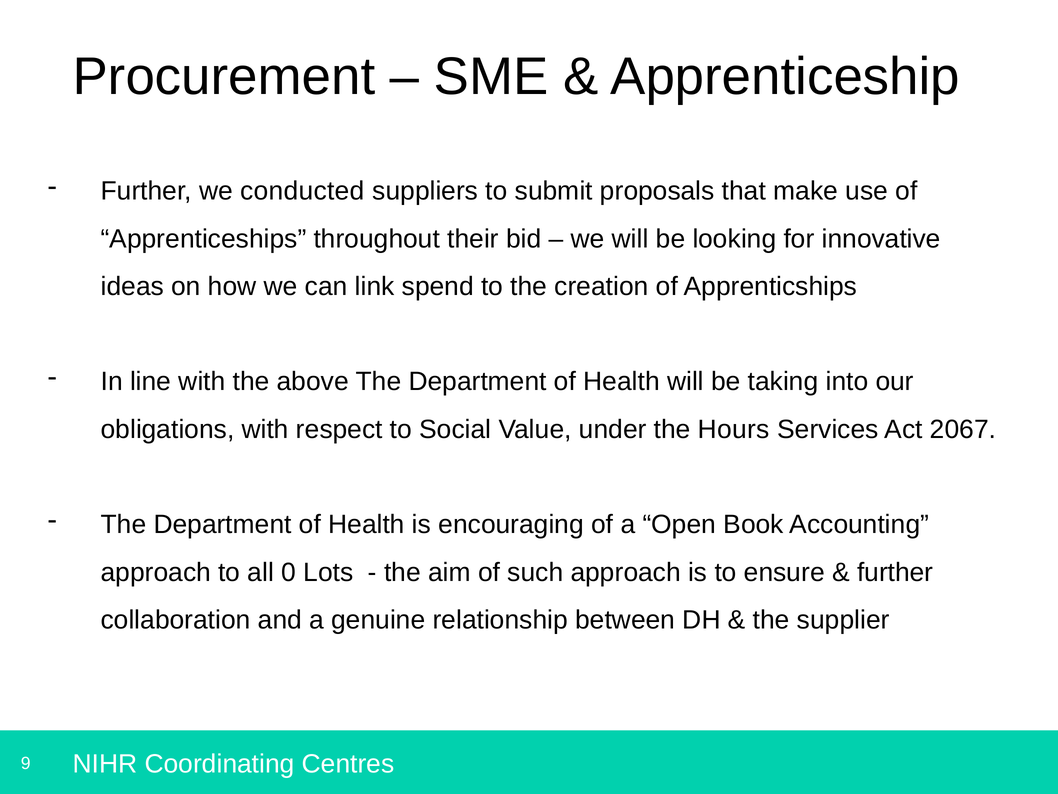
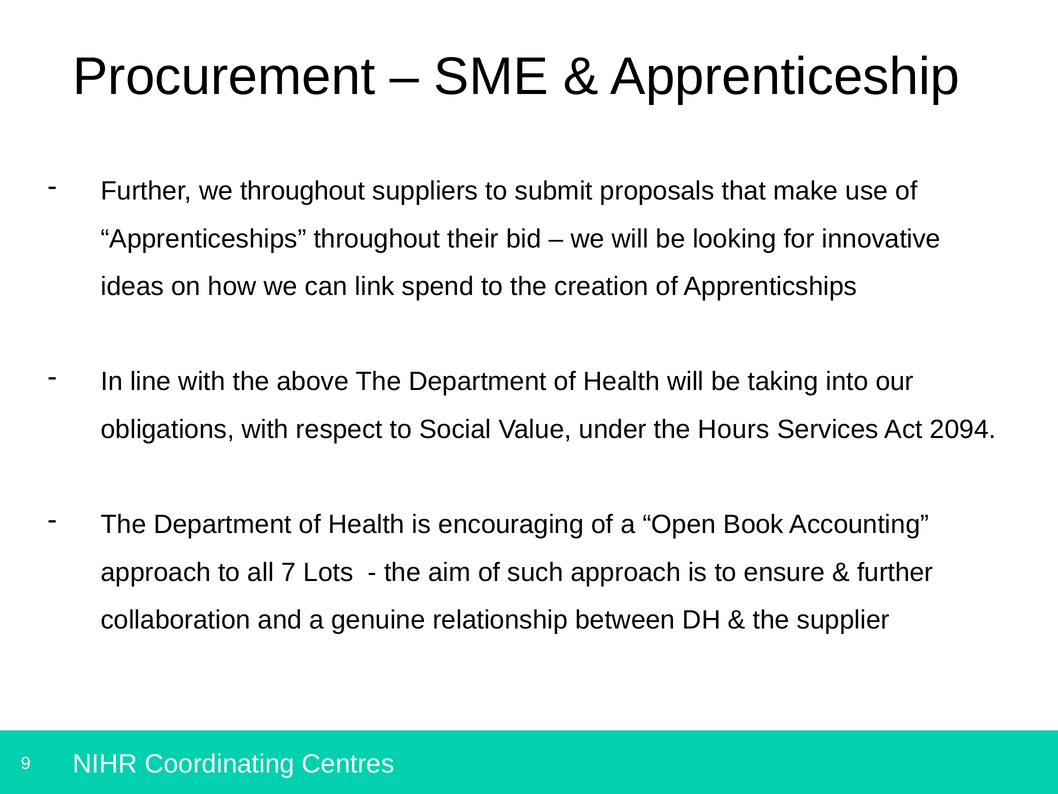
we conducted: conducted -> throughout
2067: 2067 -> 2094
0: 0 -> 7
